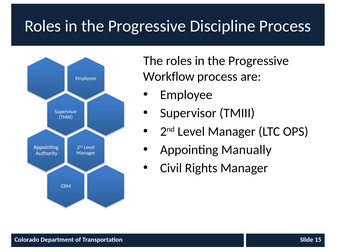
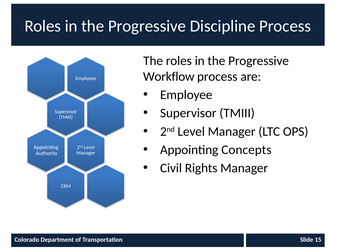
Manually: Manually -> Concepts
